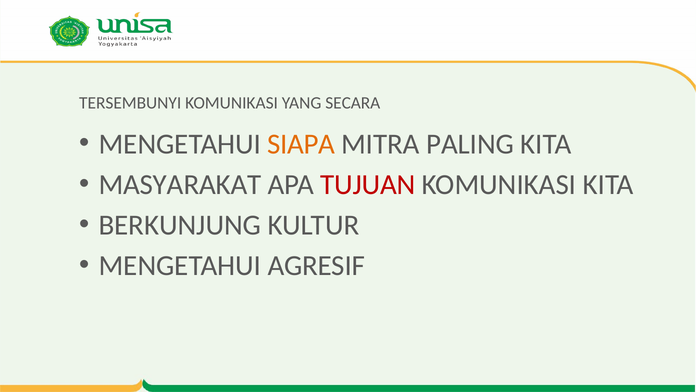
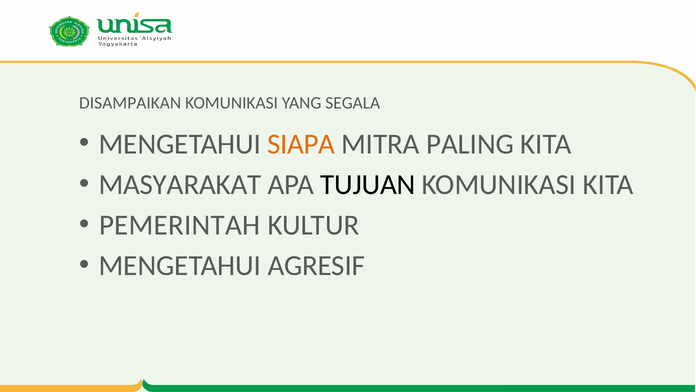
TERSEMBUNYI: TERSEMBUNYI -> DISAMPAIKAN
SECARA: SECARA -> SEGALA
TUJUAN colour: red -> black
BERKUNJUNG: BERKUNJUNG -> PEMERINTAH
